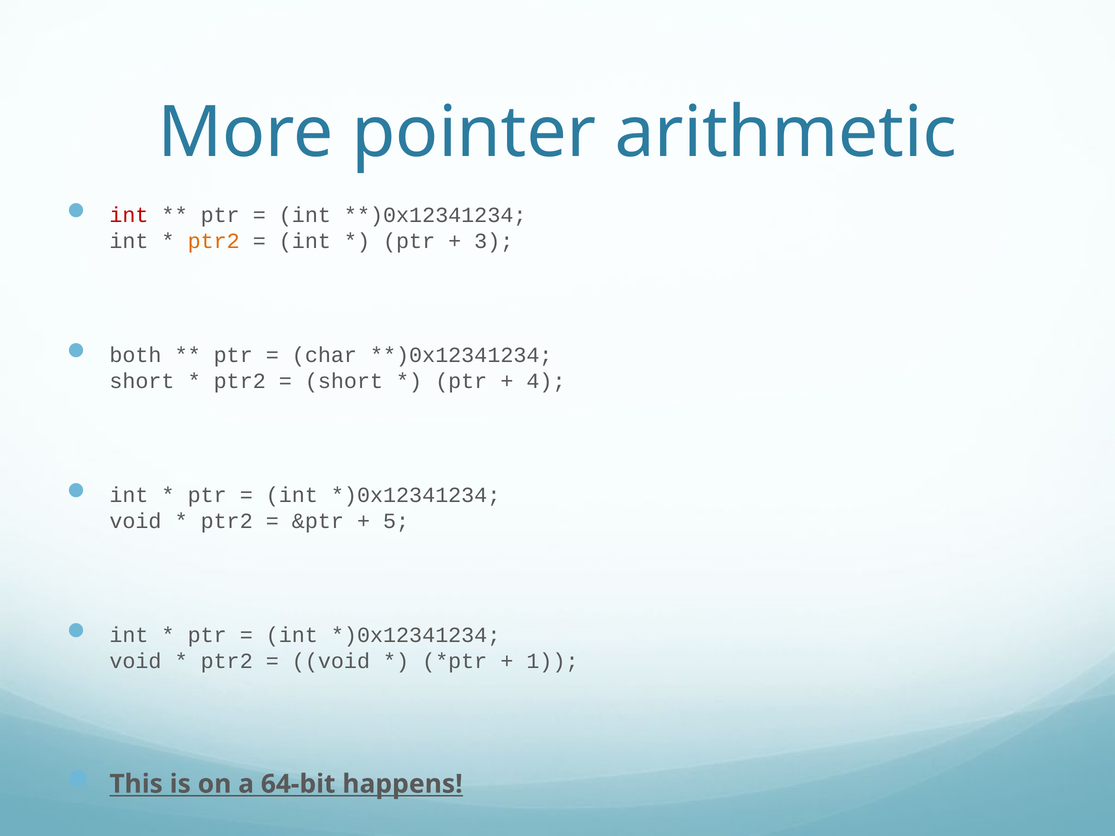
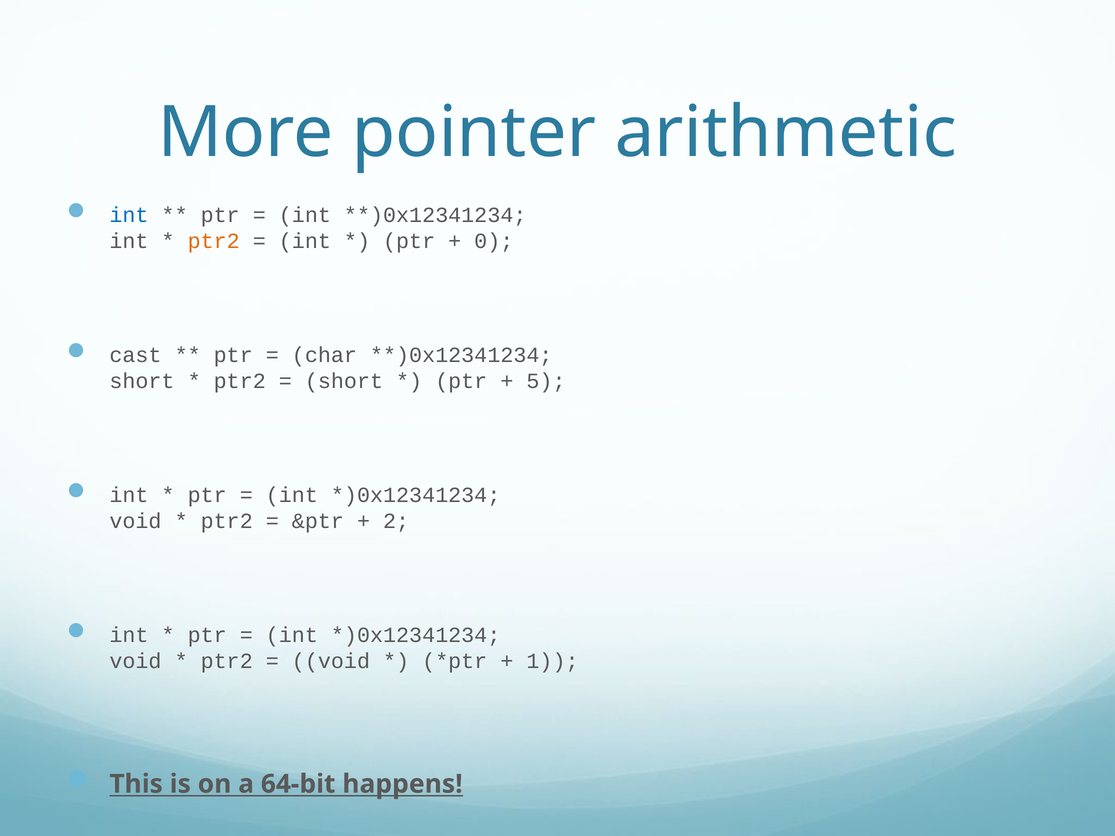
int at (129, 215) colour: red -> blue
3: 3 -> 0
both: both -> cast
4: 4 -> 5
5: 5 -> 2
